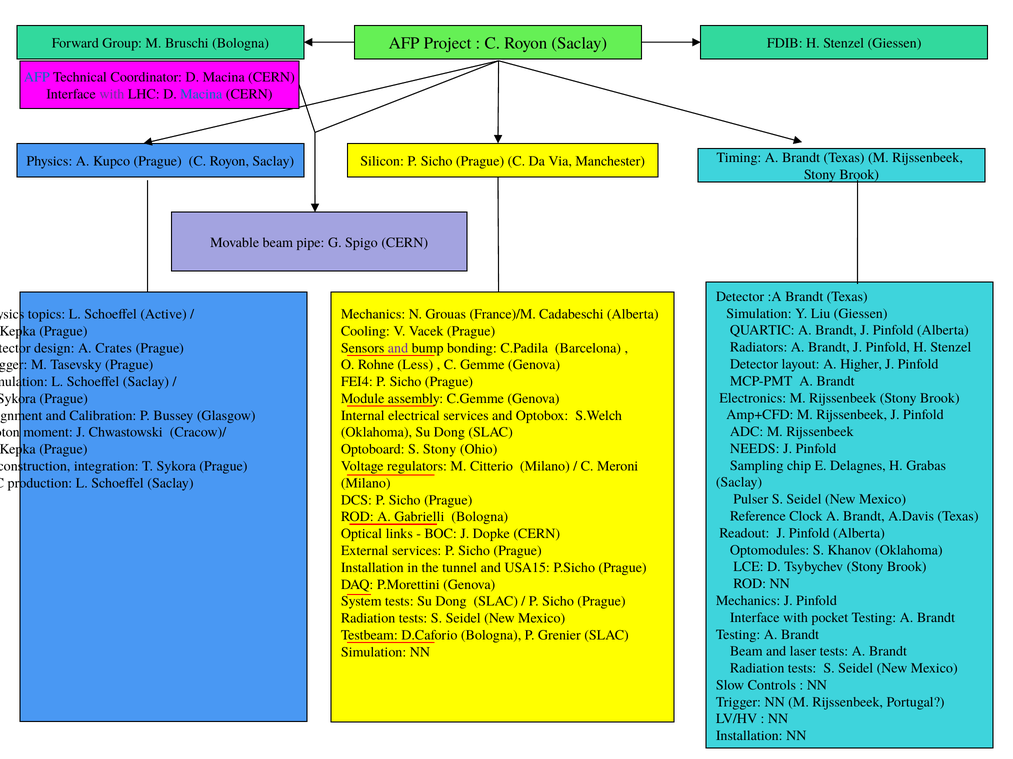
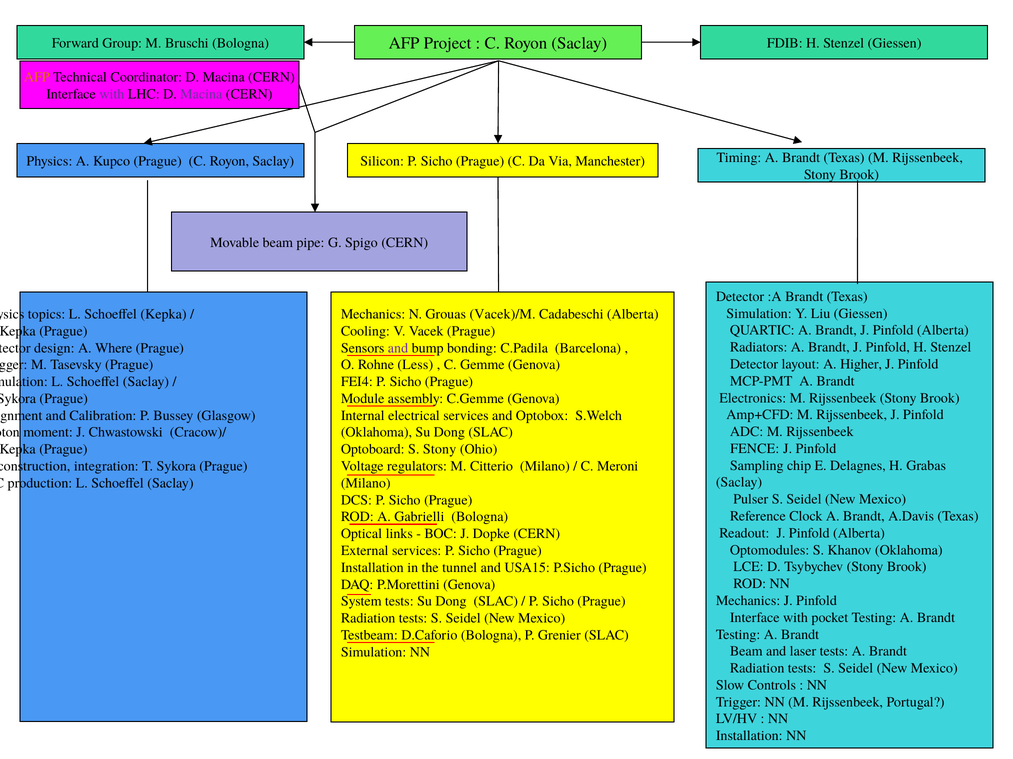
AFP at (37, 77) colour: blue -> orange
Macina at (201, 94) colour: blue -> purple
Schoeffel Active: Active -> Kepka
France)/M: France)/M -> Vacek)/M
Crates: Crates -> Where
NEEDS: NEEDS -> FENCE
